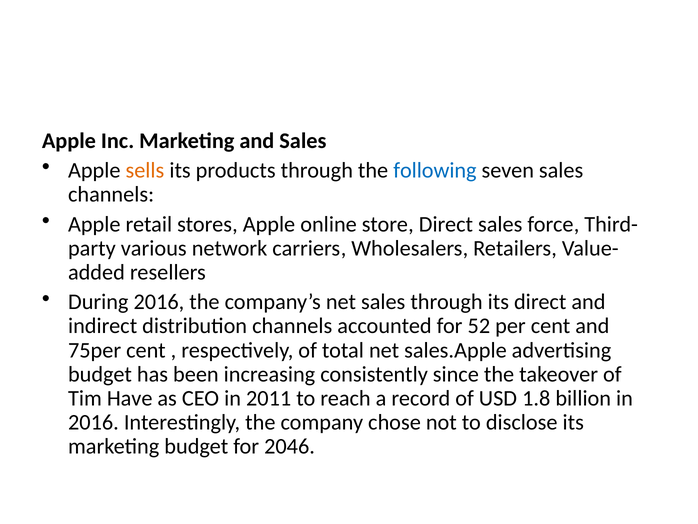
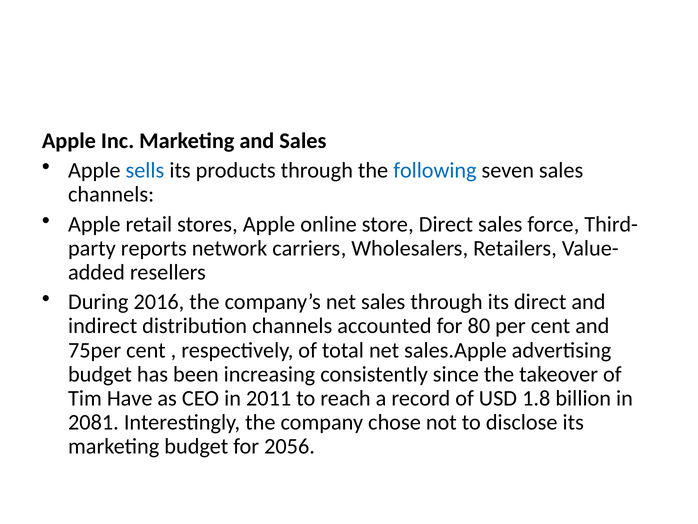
sells colour: orange -> blue
various: various -> reports
52: 52 -> 80
2016 at (93, 422): 2016 -> 2081
2046: 2046 -> 2056
